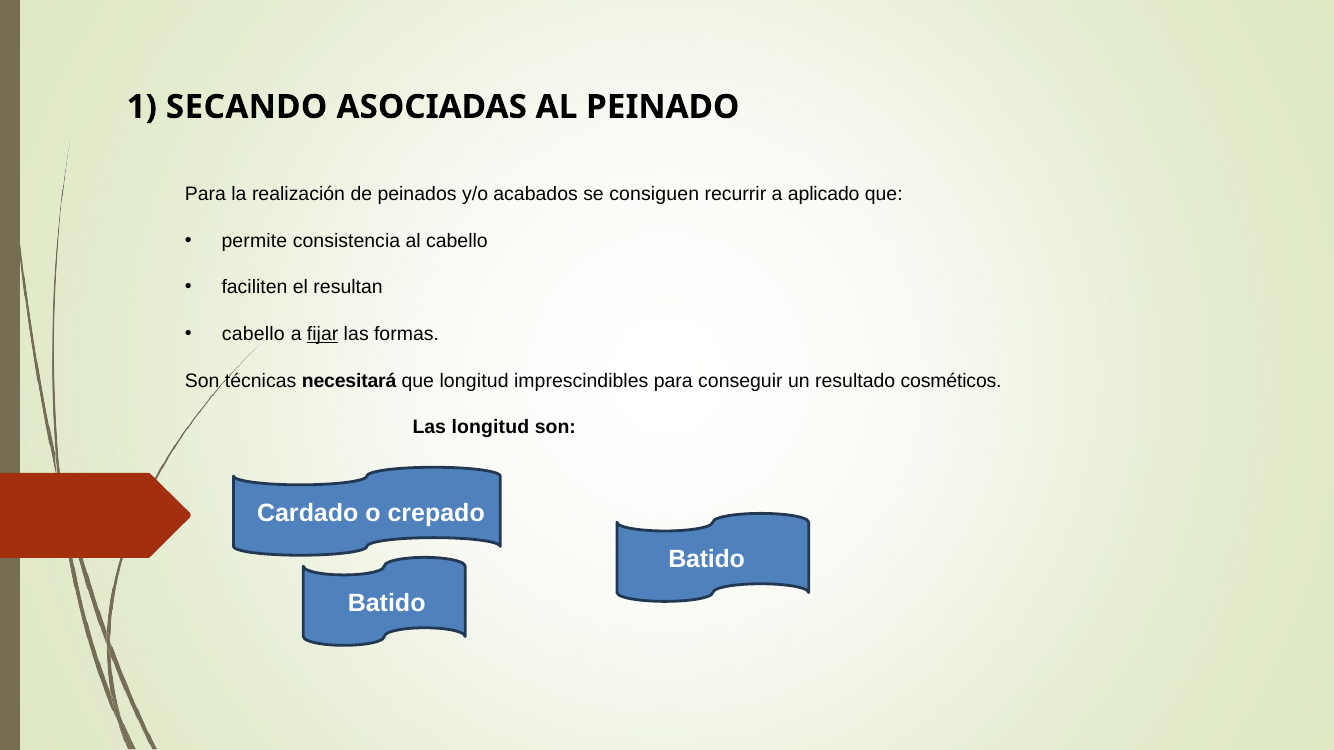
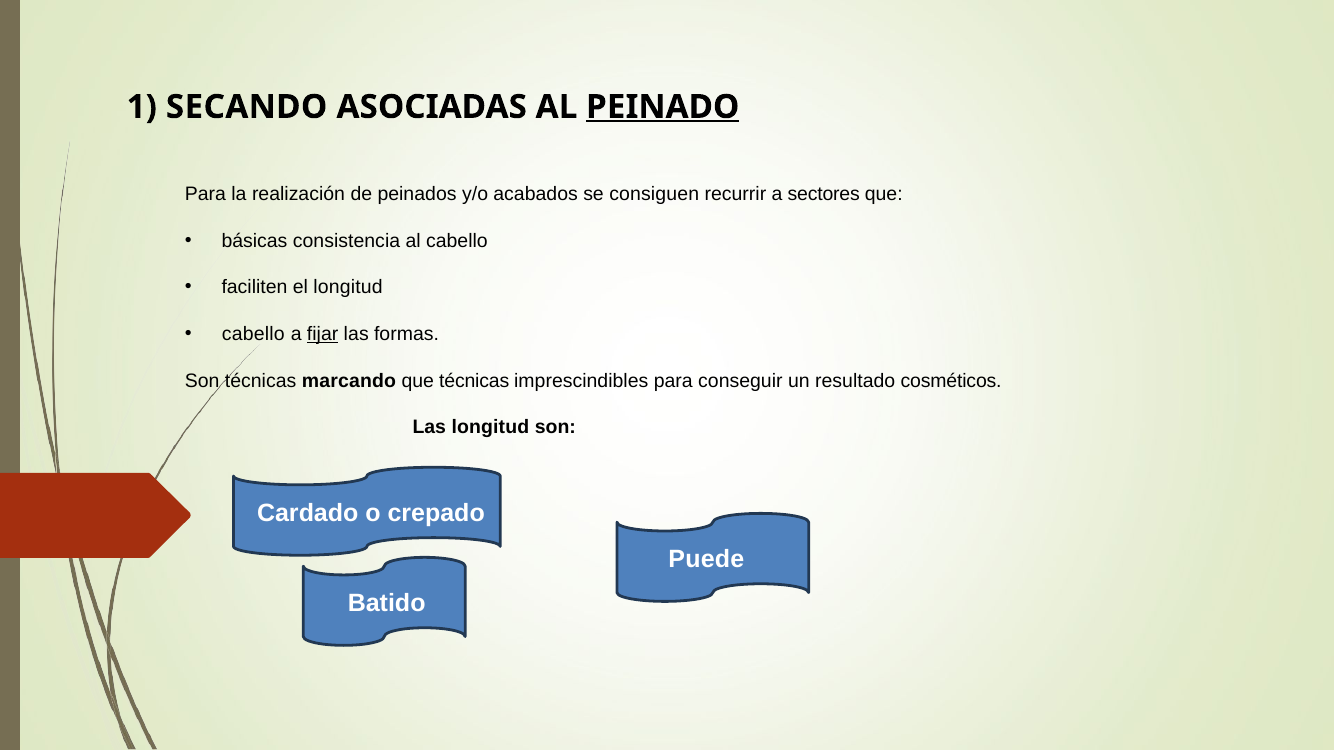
PEINADO underline: none -> present
aplicado: aplicado -> sectores
permite: permite -> básicas
el resultan: resultan -> longitud
necesitará: necesitará -> marcando
que longitud: longitud -> técnicas
Batido at (707, 559): Batido -> Puede
